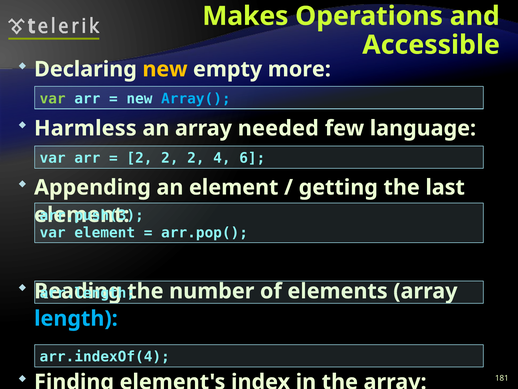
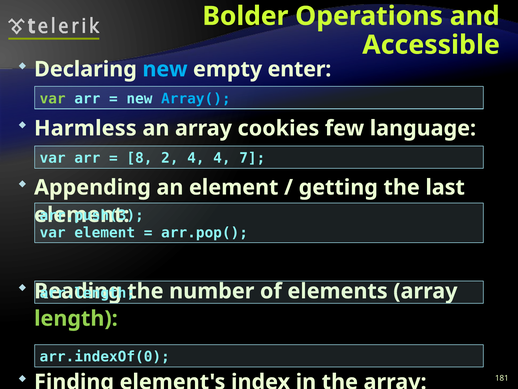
Makes: Makes -> Bolder
new at (165, 69) colour: yellow -> light blue
more: more -> enter
needed: needed -> cookies
2 at (139, 158): 2 -> 8
2 at (196, 158): 2 -> 4
6: 6 -> 7
length colour: light blue -> light green
arr.indexOf(4: arr.indexOf(4 -> arr.indexOf(0
